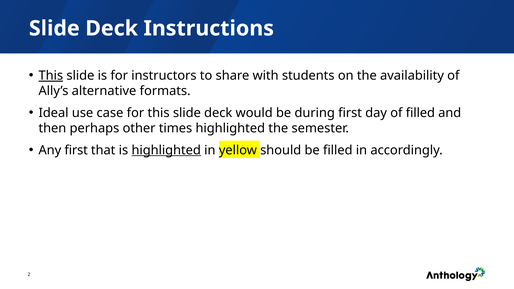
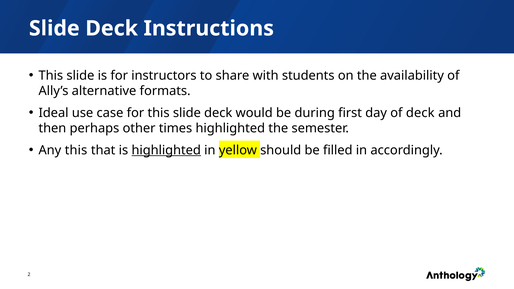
This at (51, 76) underline: present -> none
of filled: filled -> deck
Any first: first -> this
